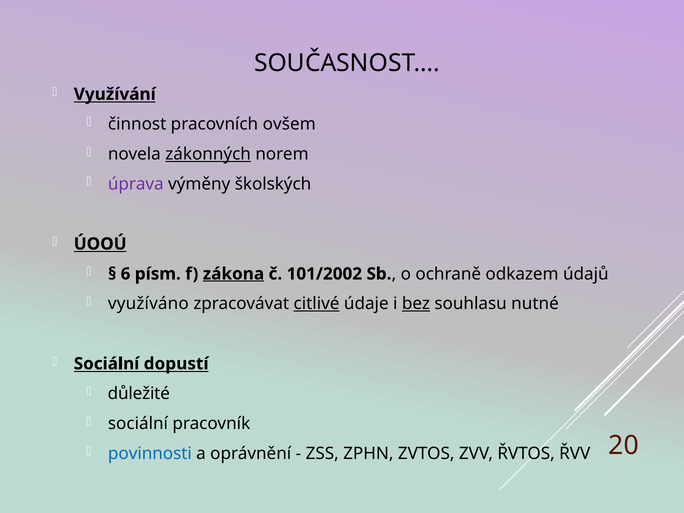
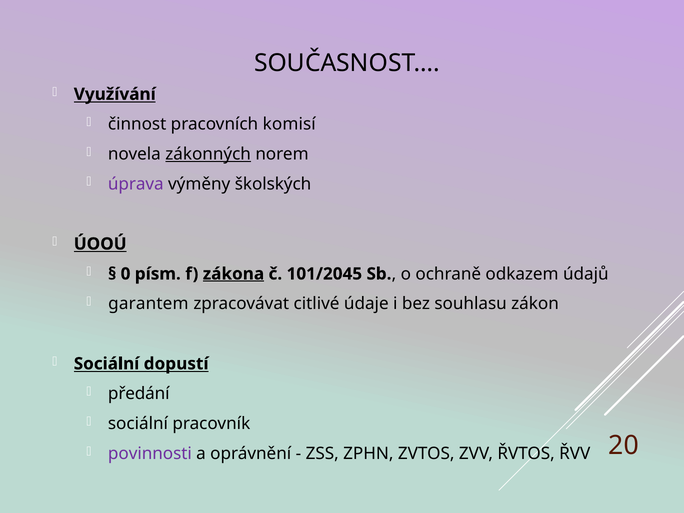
ovšem: ovšem -> komisí
6: 6 -> 0
101/2002: 101/2002 -> 101/2045
využíváno: využíváno -> garantem
citlivé underline: present -> none
bez underline: present -> none
nutné: nutné -> zákon
důležité: důležité -> předání
povinnosti colour: blue -> purple
